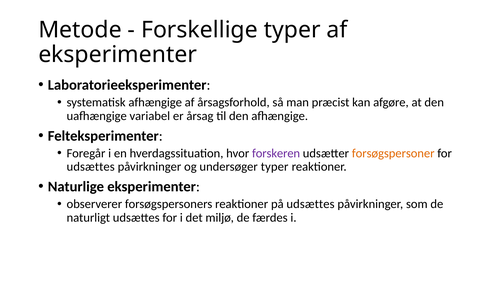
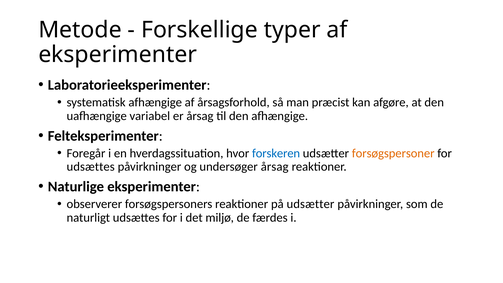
forskeren colour: purple -> blue
undersøger typer: typer -> årsag
på udsættes: udsættes -> udsætter
